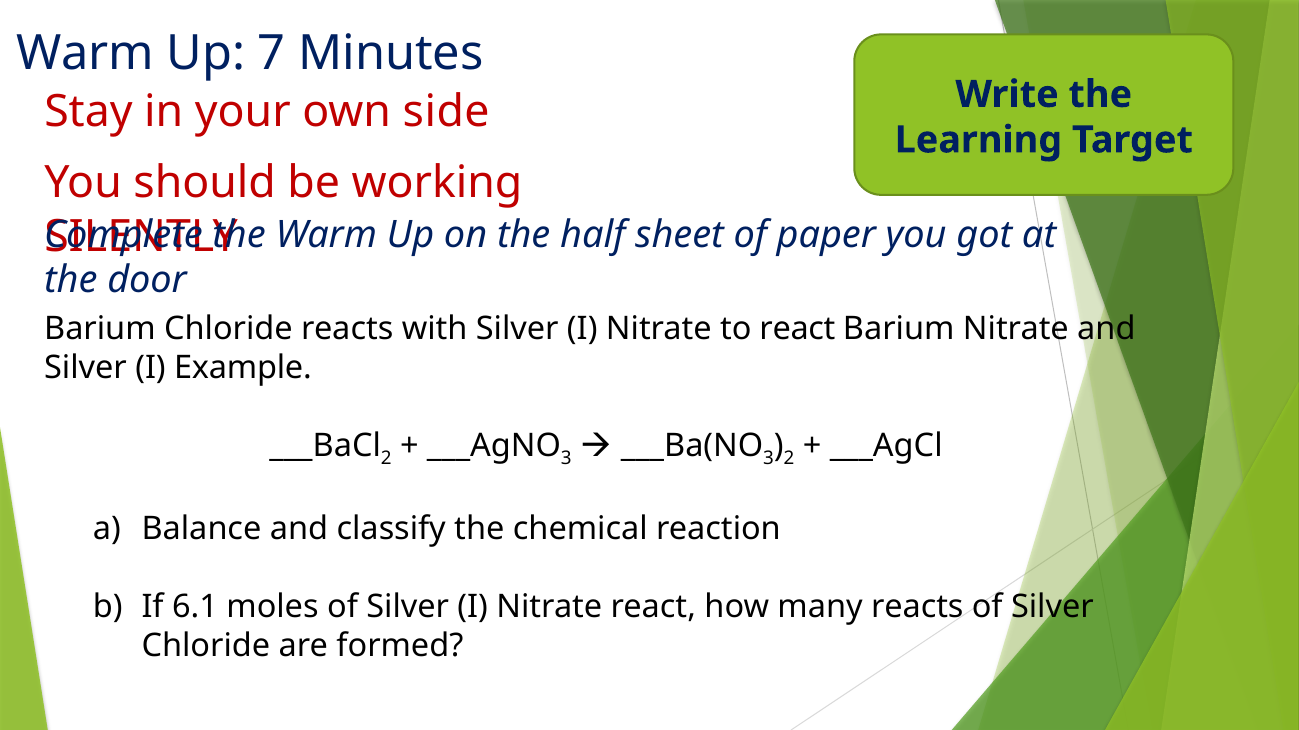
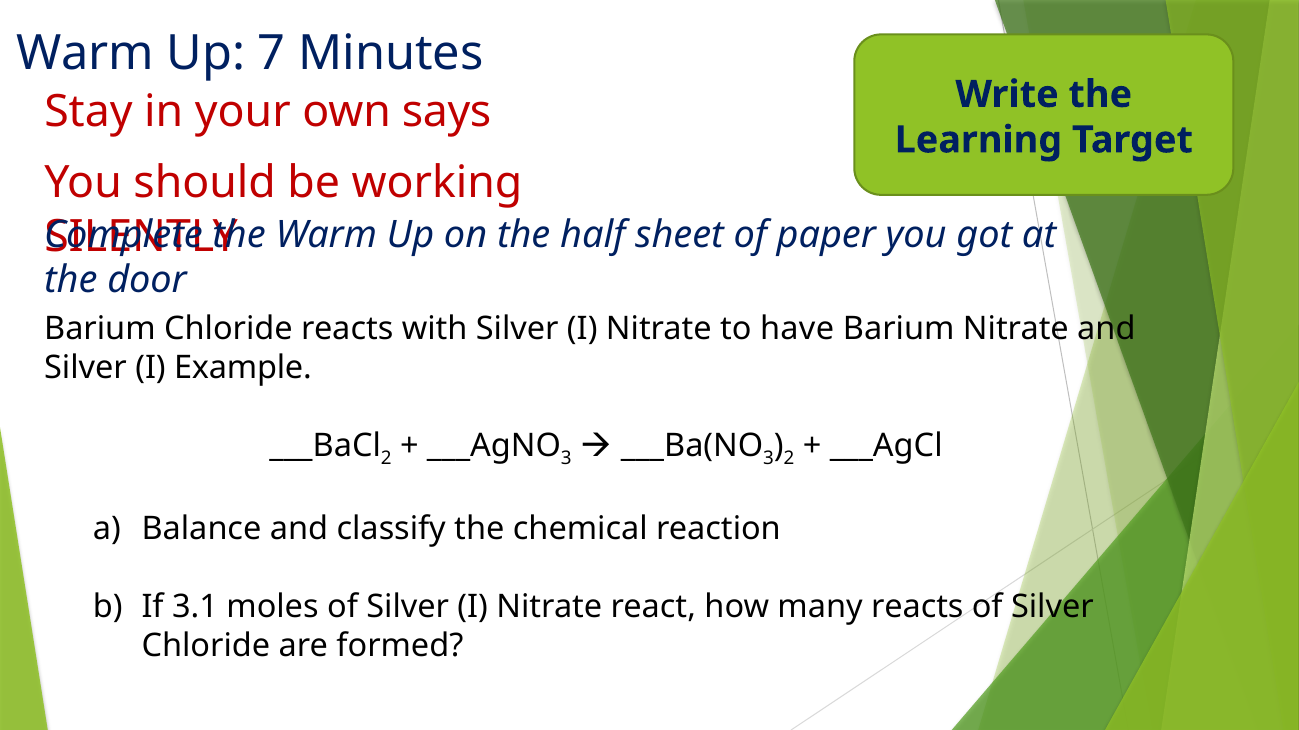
side: side -> says
to react: react -> have
6.1: 6.1 -> 3.1
